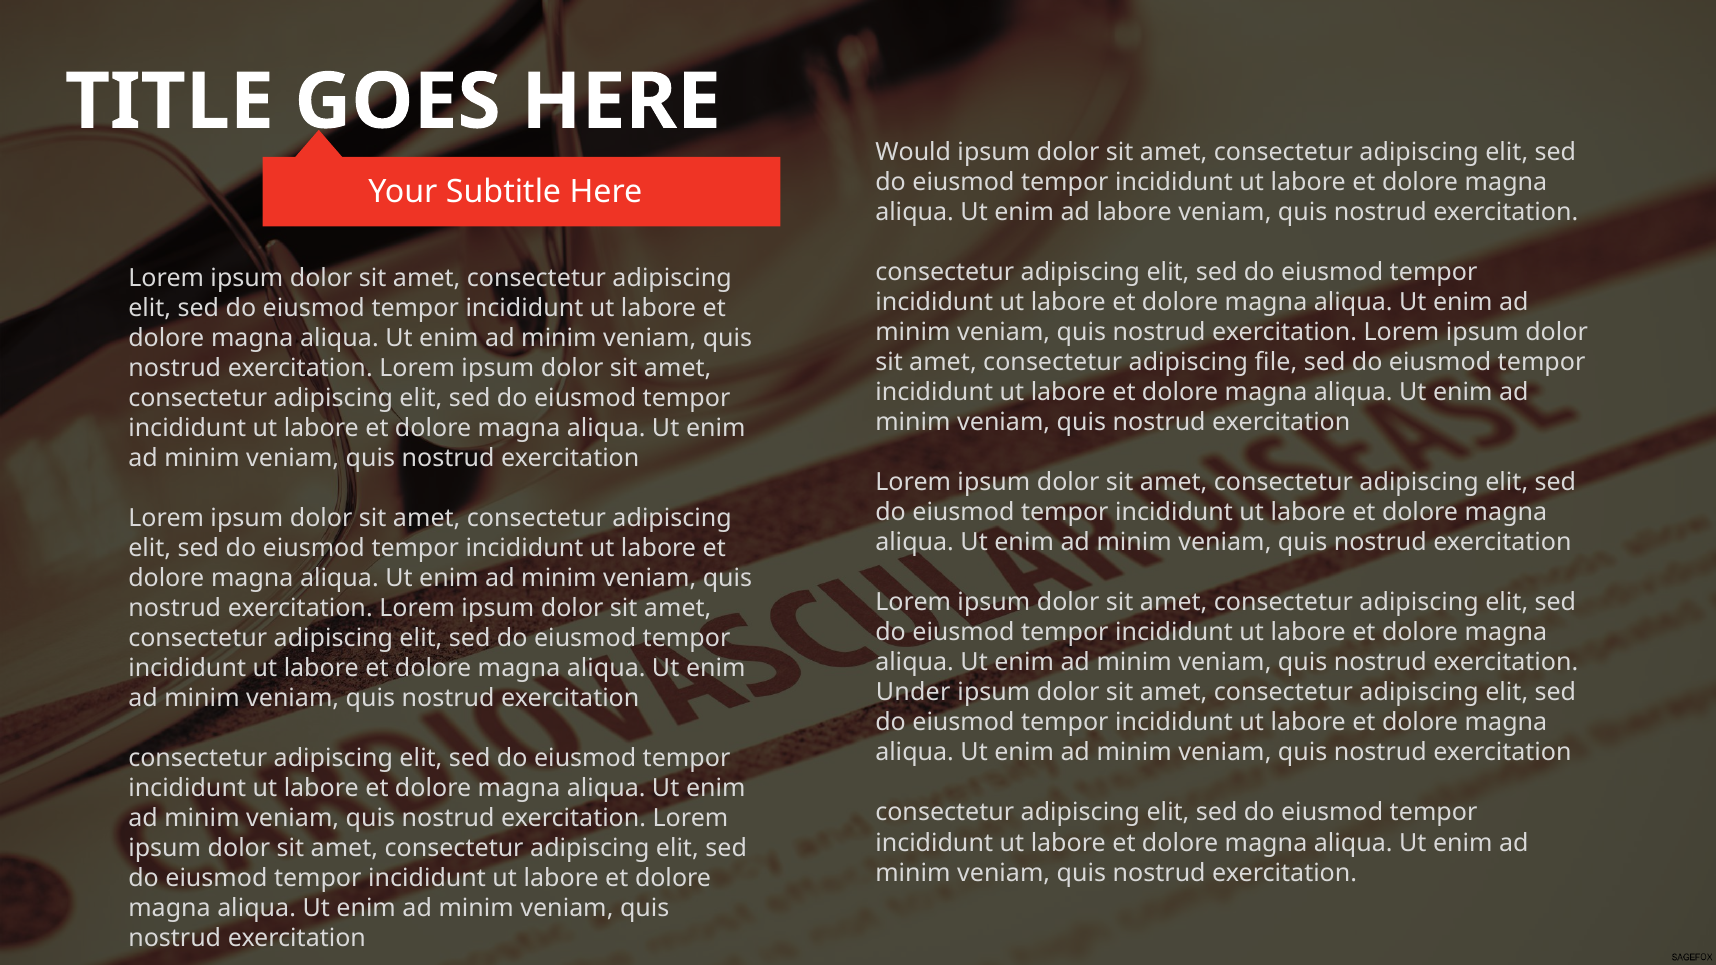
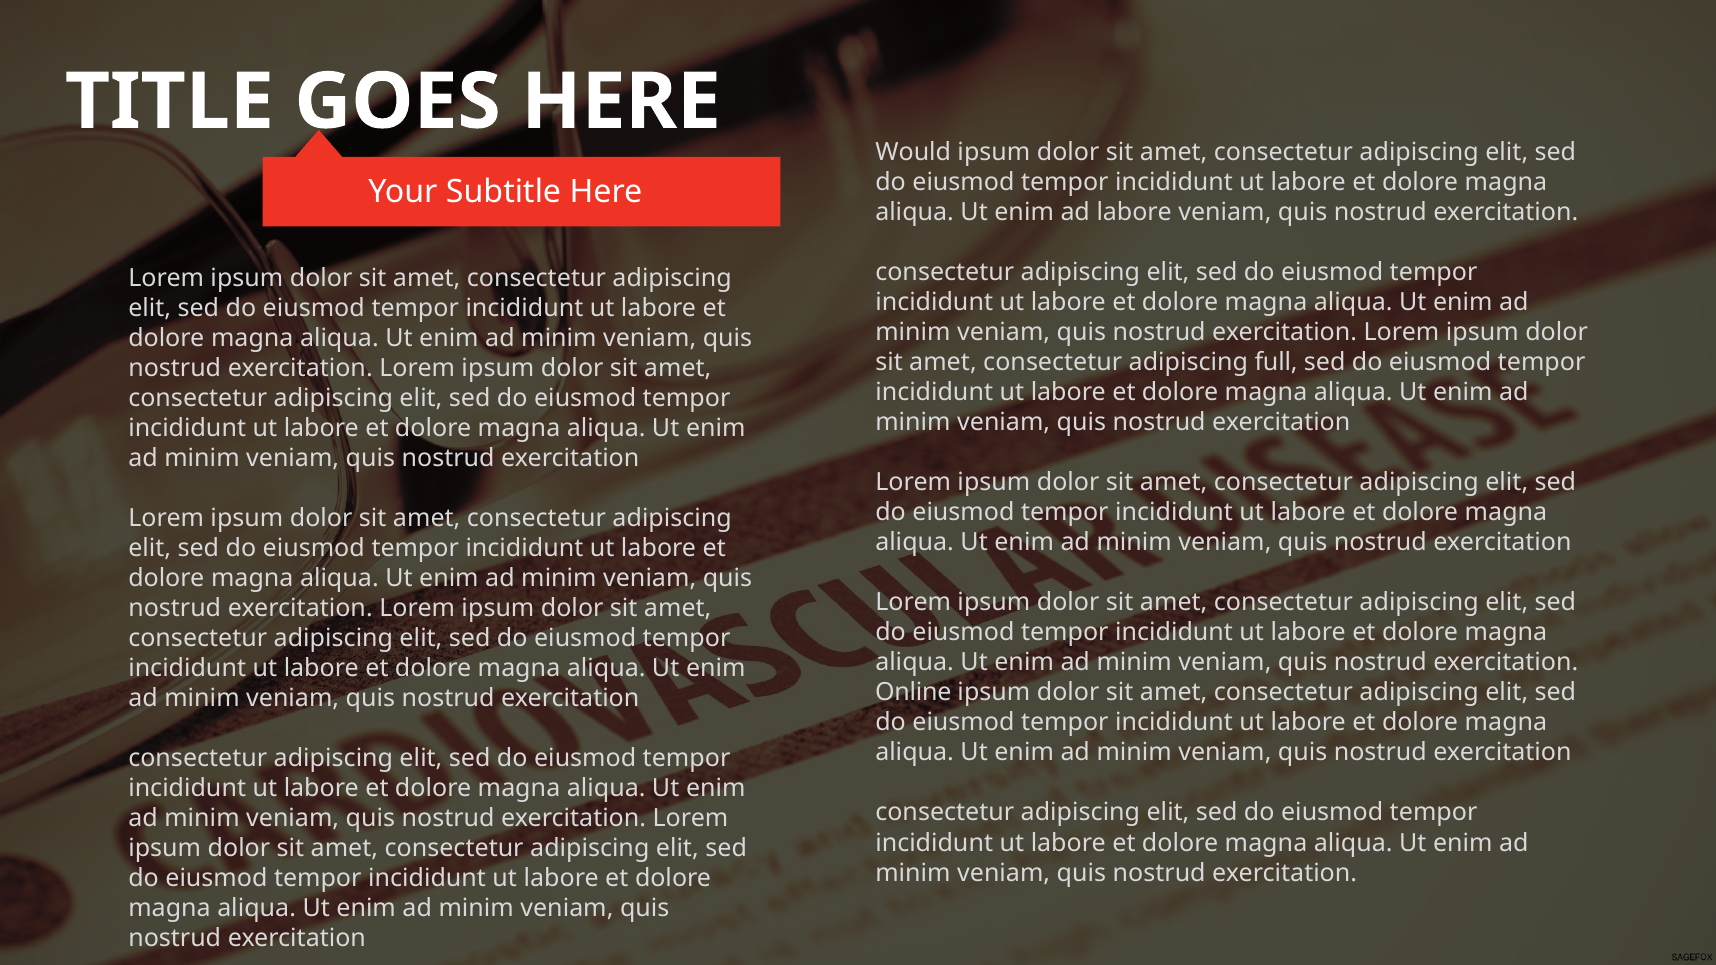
file: file -> full
Under: Under -> Online
